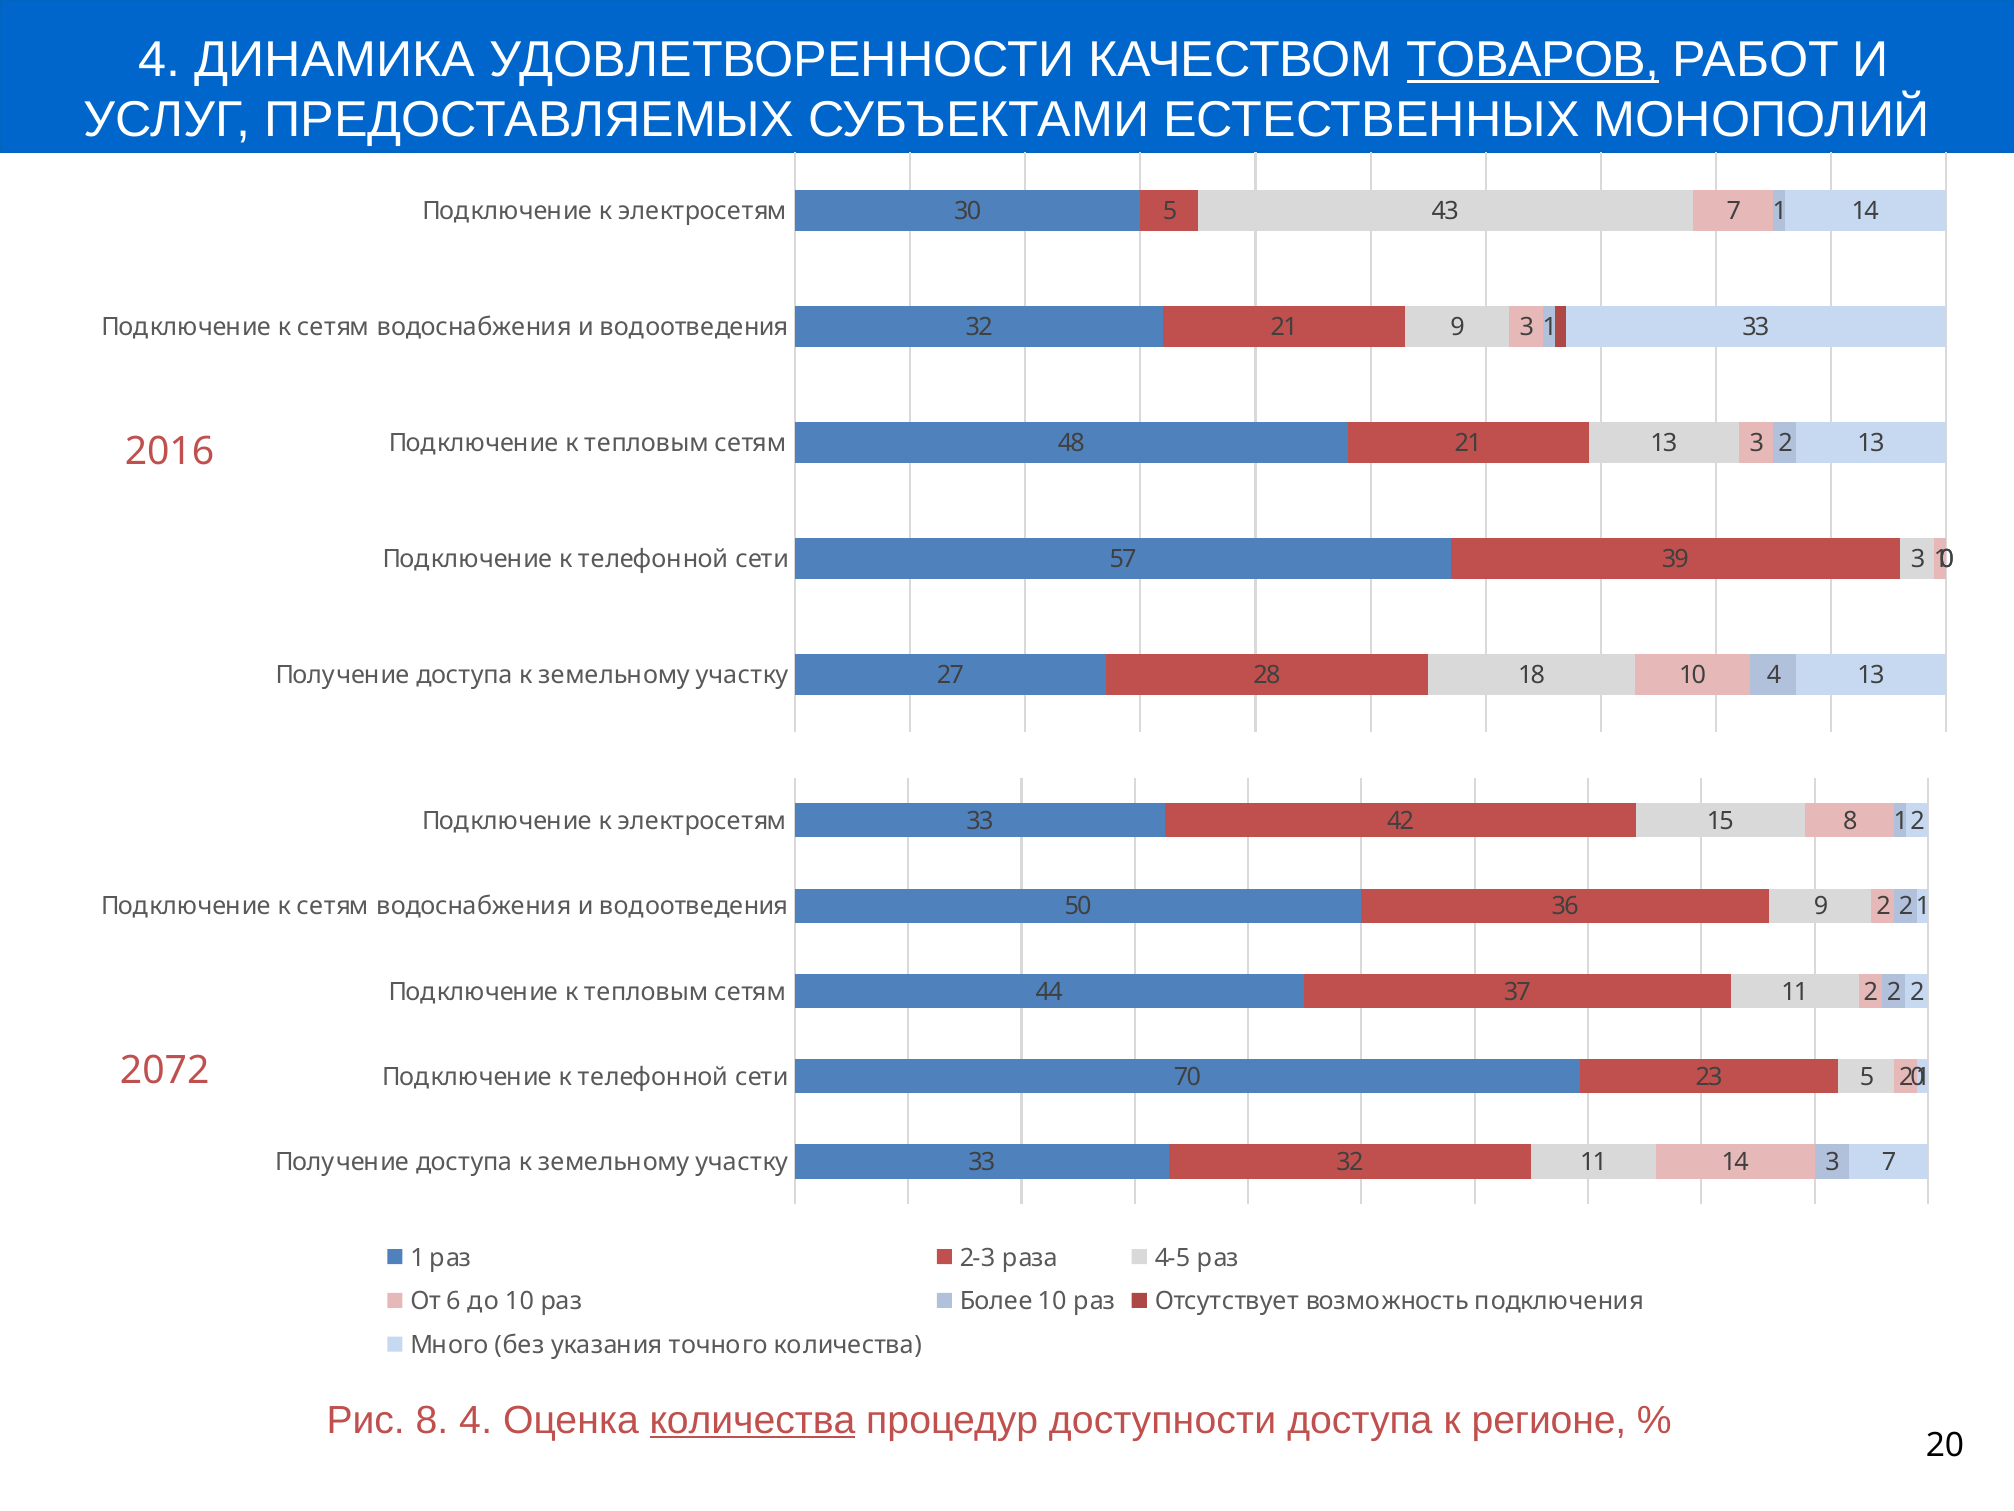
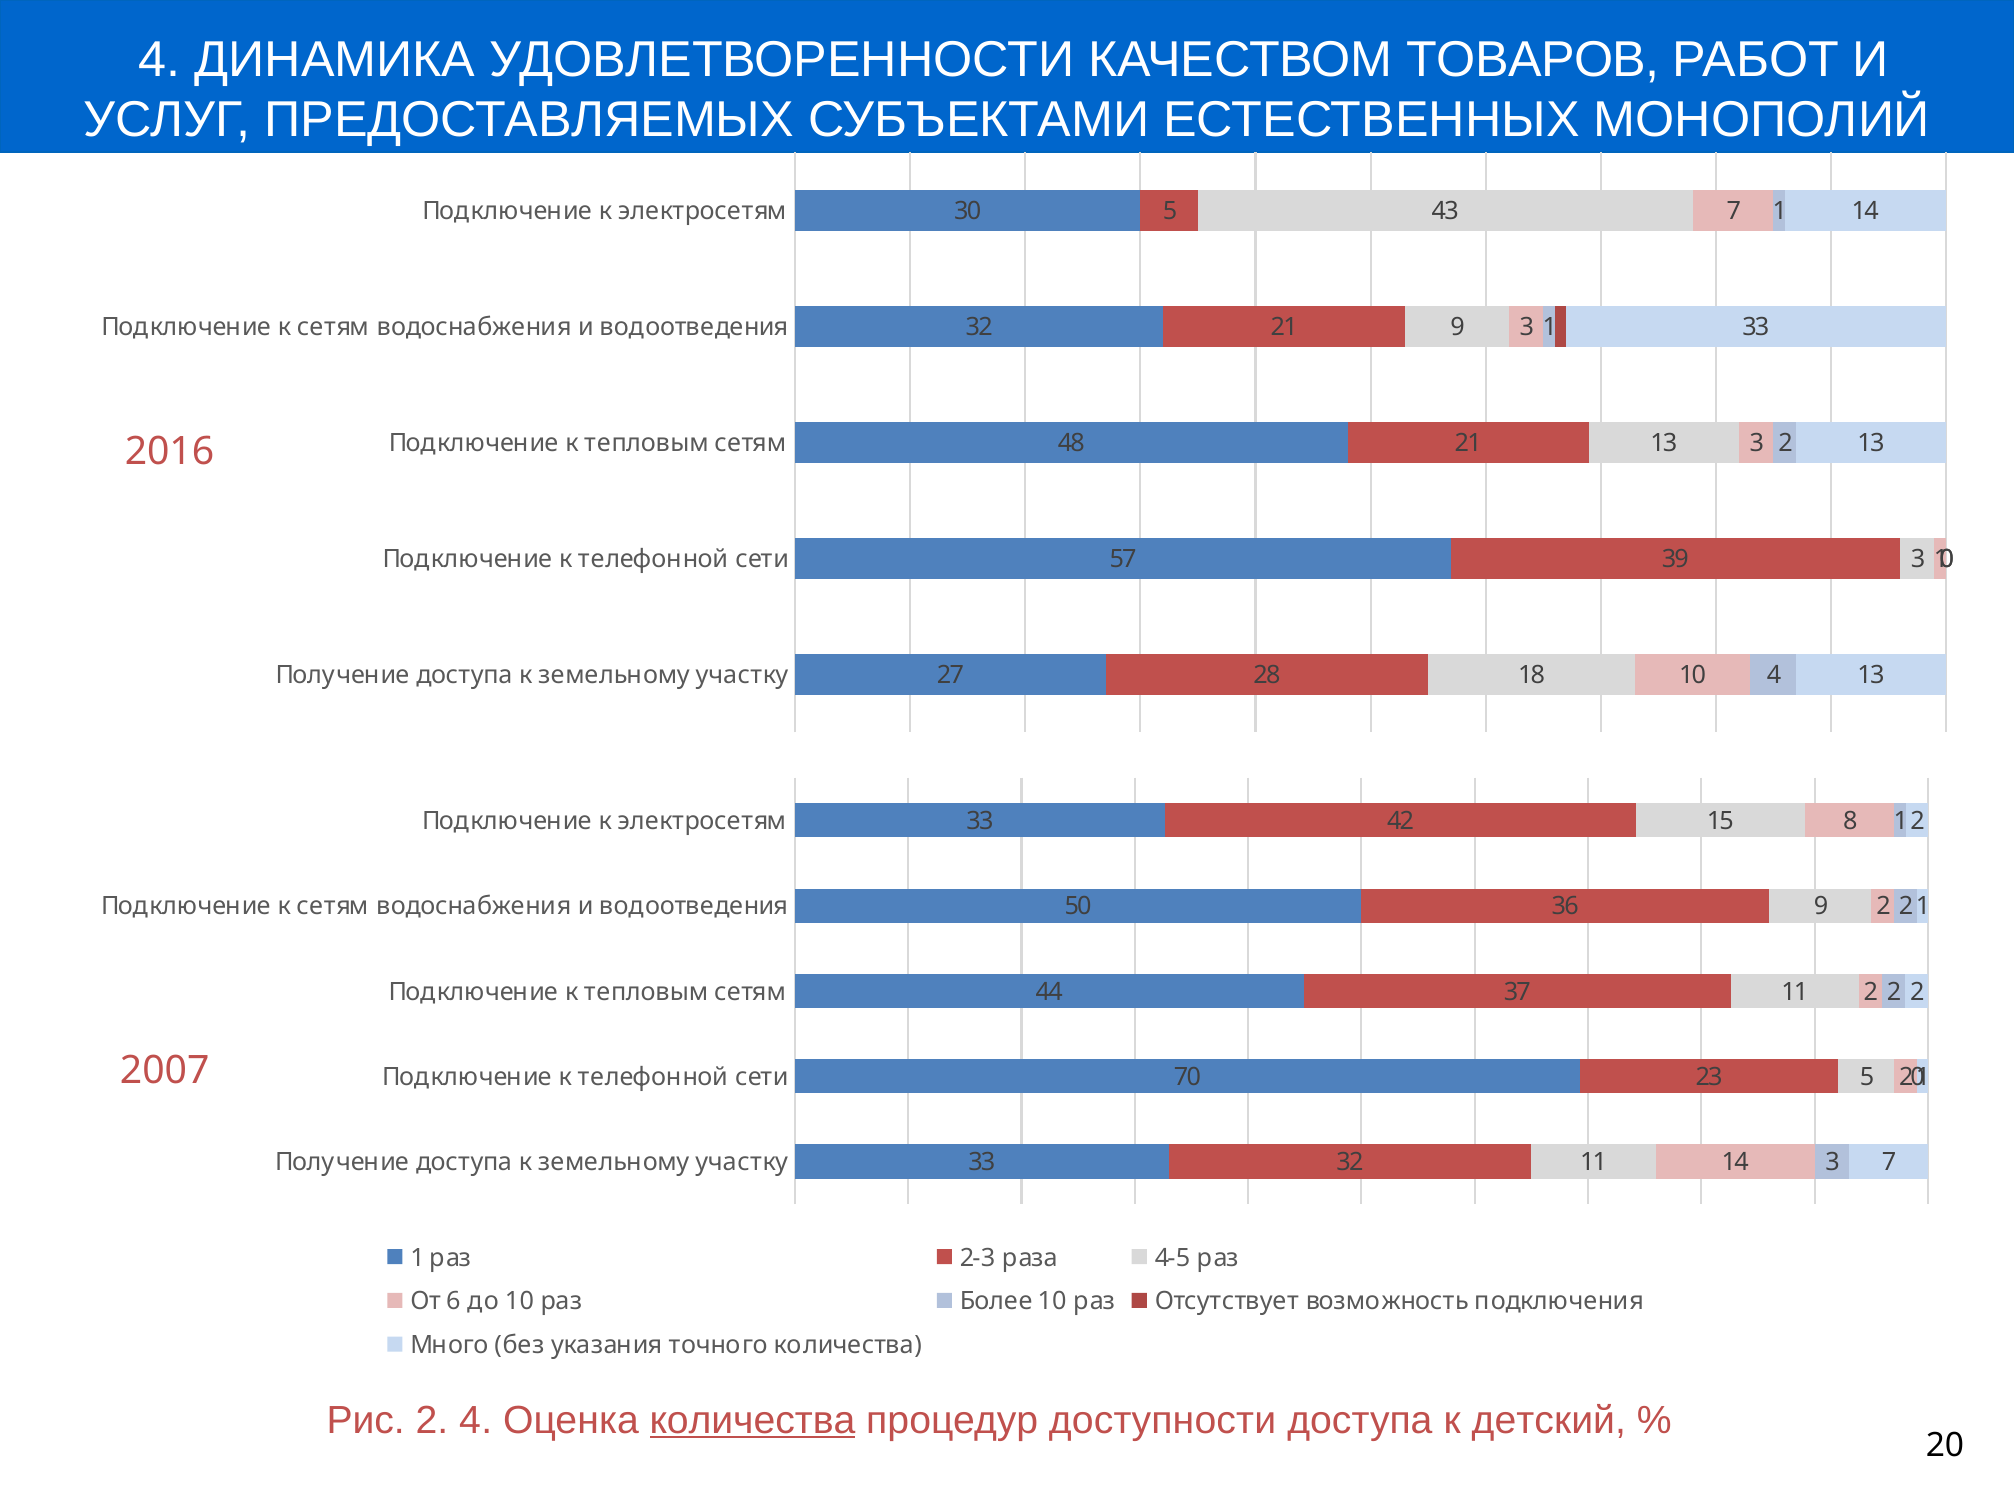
ТОВАРОВ underline: present -> none
2072: 2072 -> 2007
Рис 8: 8 -> 2
регионе: регионе -> детский
